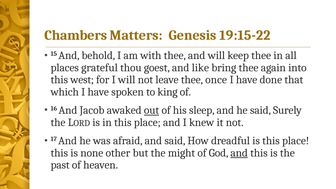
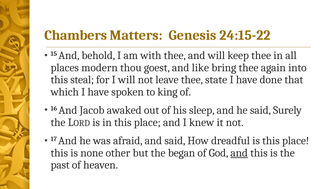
19:15-22: 19:15-22 -> 24:15-22
grateful: grateful -> modern
west: west -> steal
once: once -> state
out underline: present -> none
might: might -> began
